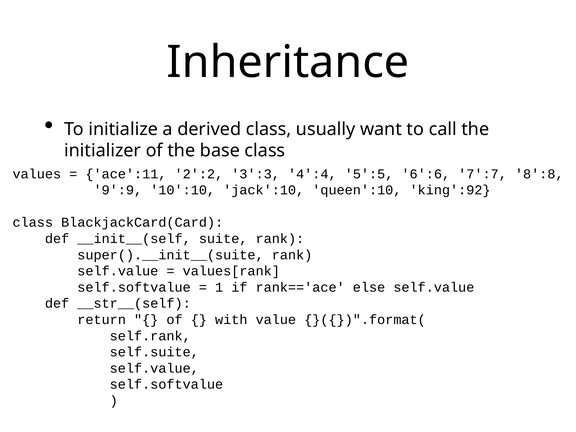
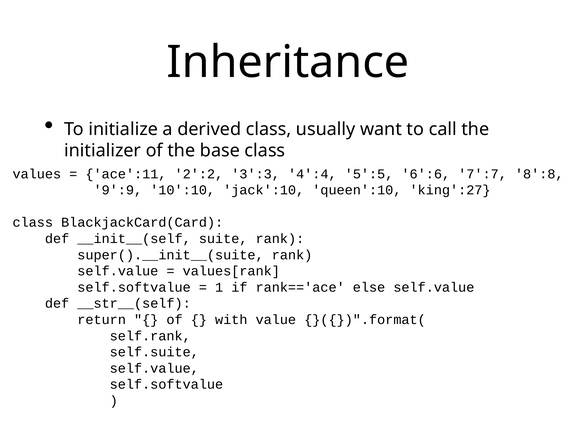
king':92: king':92 -> king':27
